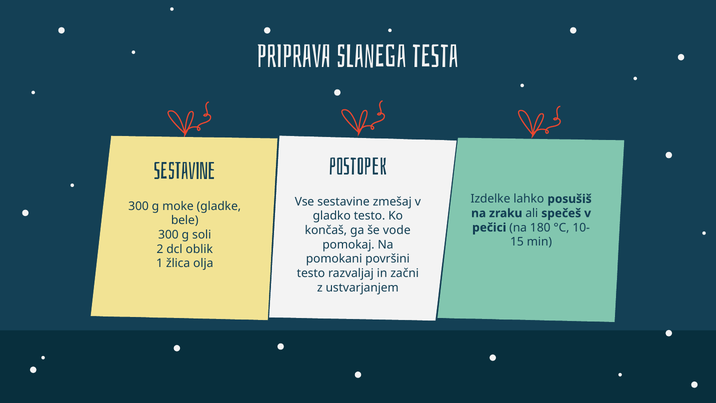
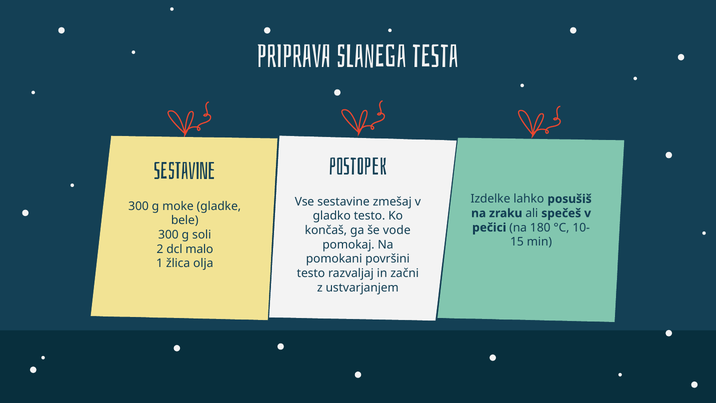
oblik: oblik -> malo
